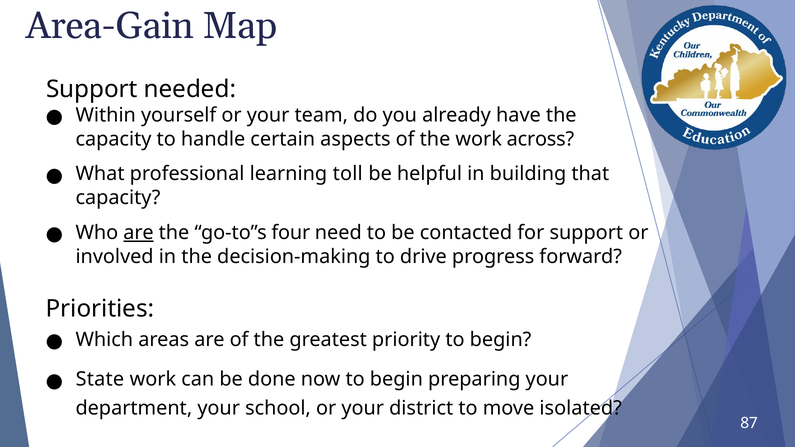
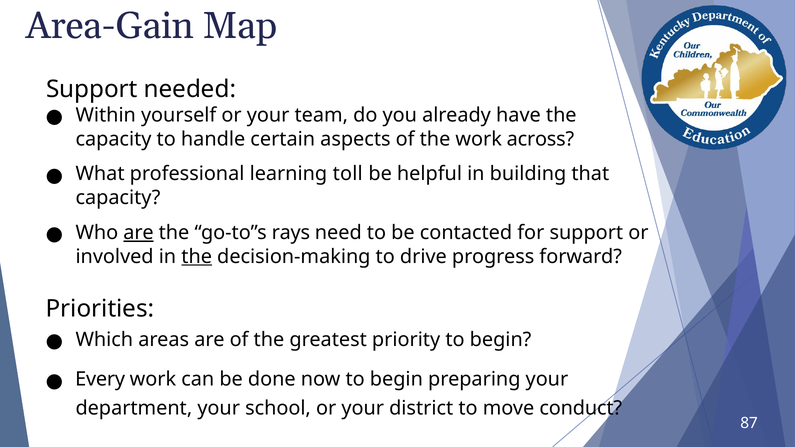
four: four -> rays
the at (197, 257) underline: none -> present
State: State -> Every
isolated: isolated -> conduct
